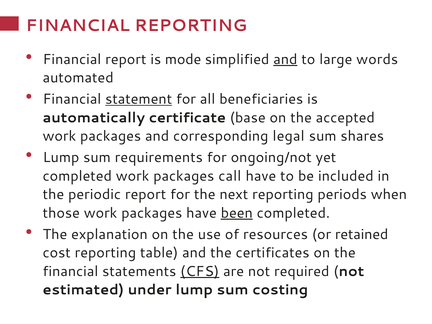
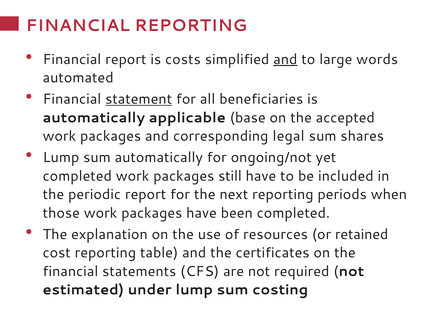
mode: mode -> costs
certificate: certificate -> applicable
sum requirements: requirements -> automatically
call: call -> still
been underline: present -> none
CFS underline: present -> none
